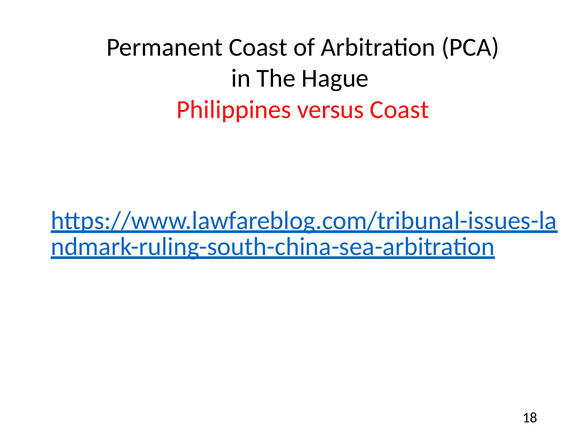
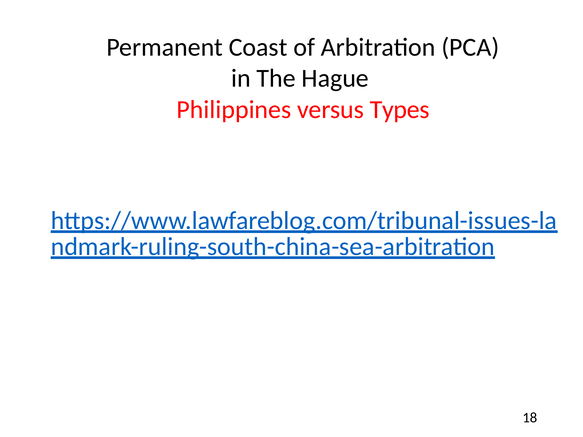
versus Coast: Coast -> Types
